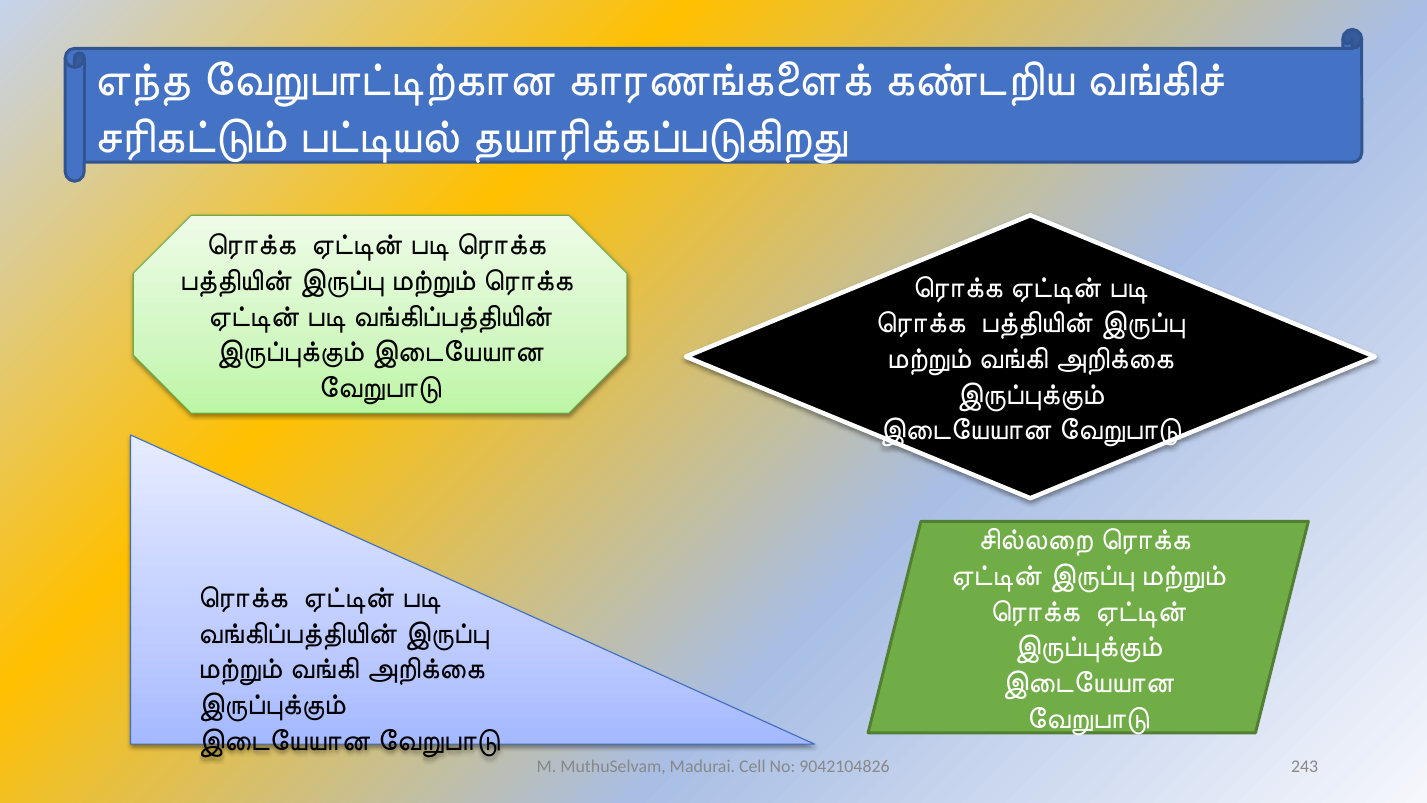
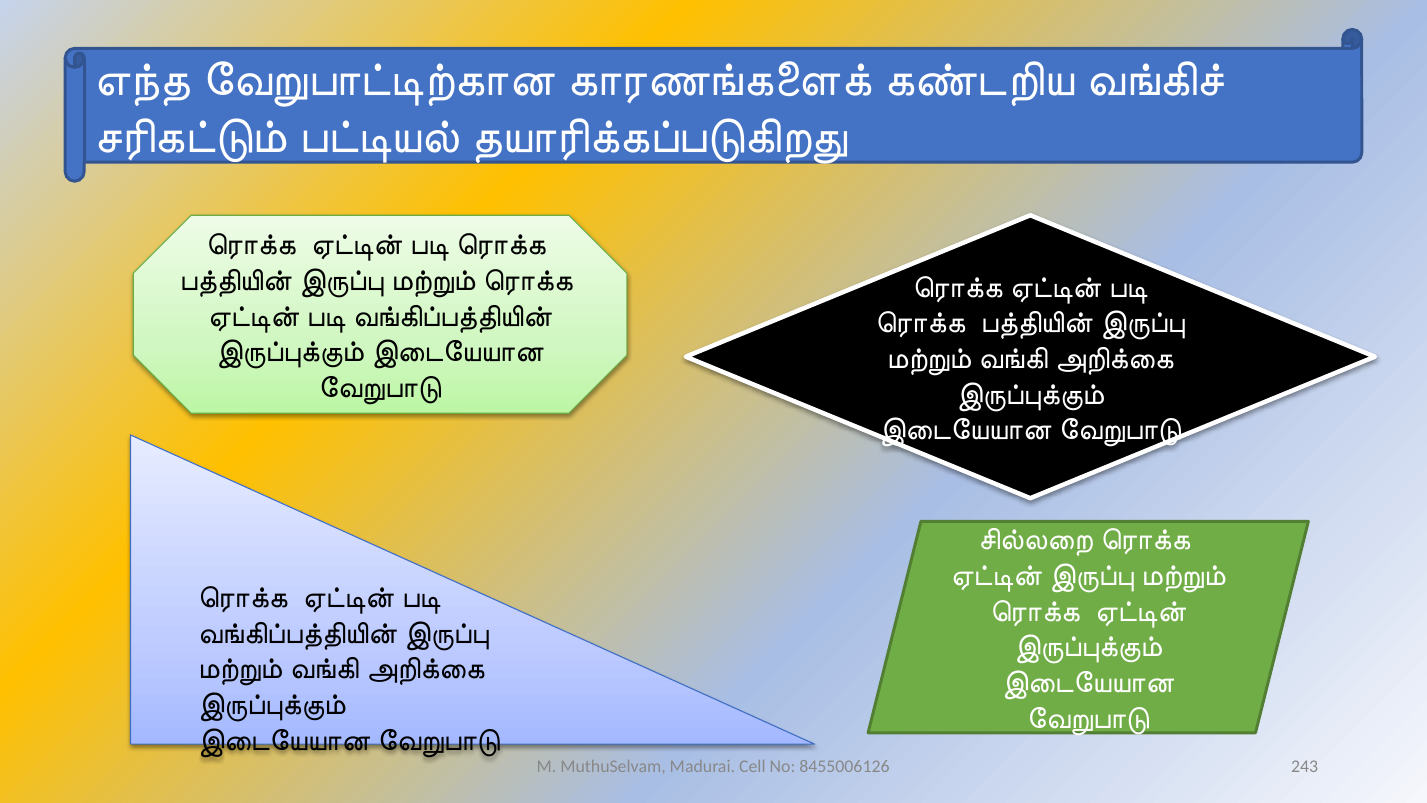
9042104826: 9042104826 -> 8455006126
